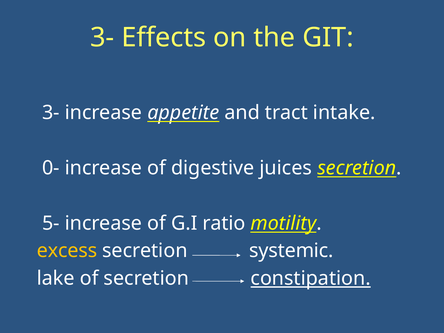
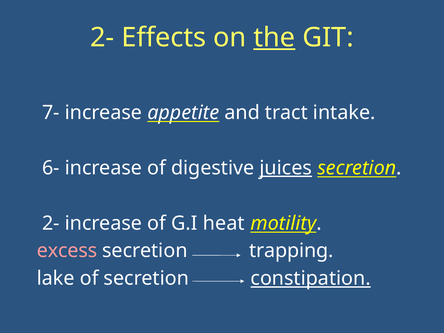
3- at (102, 37): 3- -> 2-
the underline: none -> present
3- at (51, 113): 3- -> 7-
0-: 0- -> 6-
juices underline: none -> present
5- at (51, 223): 5- -> 2-
ratio: ratio -> heat
excess colour: yellow -> pink
systemic: systemic -> trapping
